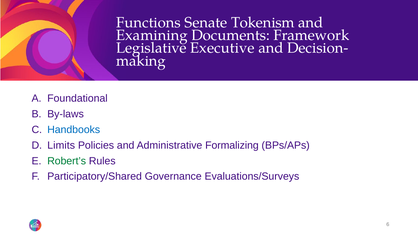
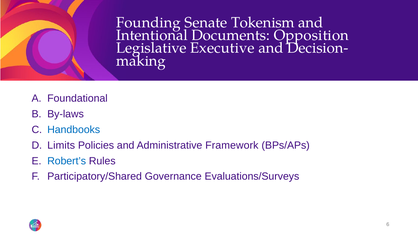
Functions: Functions -> Founding
Examining: Examining -> Intentional
Framework: Framework -> Opposition
Formalizing: Formalizing -> Framework
Robert’s colour: green -> blue
